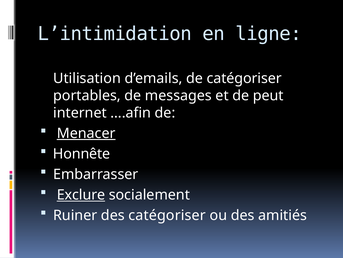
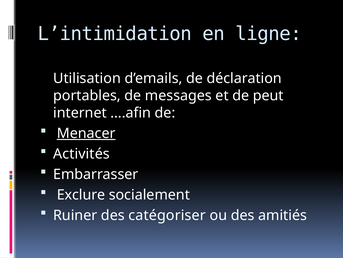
de catégoriser: catégoriser -> déclaration
Honnête: Honnête -> Activités
Exclure underline: present -> none
